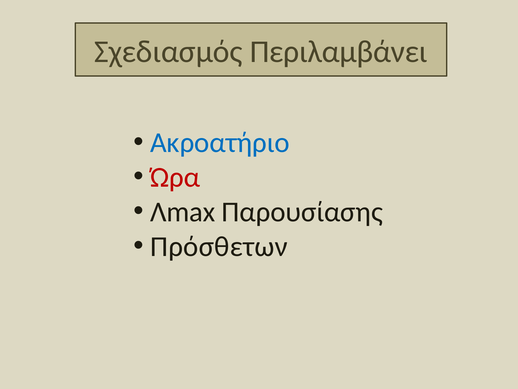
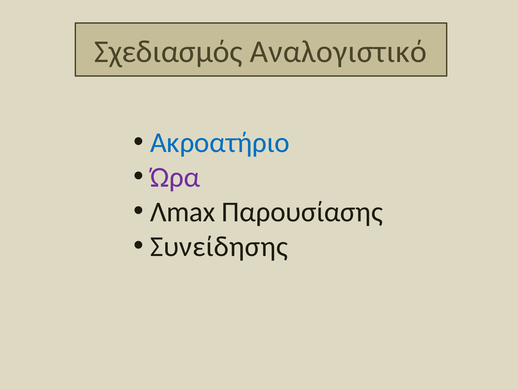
Περιλαμβάνει: Περιλαμβάνει -> Αναλογιστικό
Ώρα colour: red -> purple
Πρόσθετων: Πρόσθετων -> Συνείδησης
